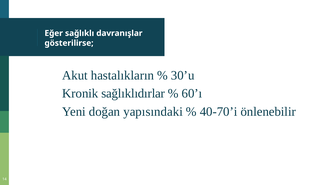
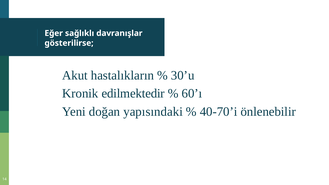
sağlıklıdırlar: sağlıklıdırlar -> edilmektedir
